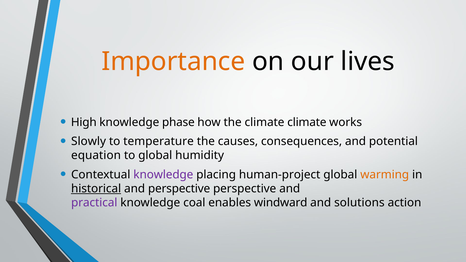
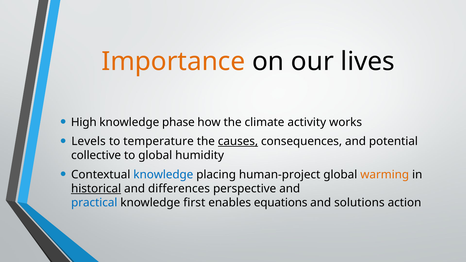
climate climate: climate -> activity
Slowly: Slowly -> Levels
causes underline: none -> present
equation: equation -> collective
knowledge at (163, 175) colour: purple -> blue
and perspective: perspective -> differences
practical colour: purple -> blue
coal: coal -> first
windward: windward -> equations
